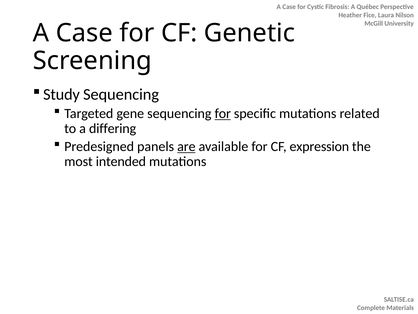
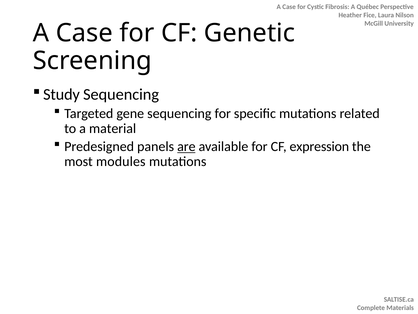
for at (223, 113) underline: present -> none
differing: differing -> material
intended: intended -> modules
